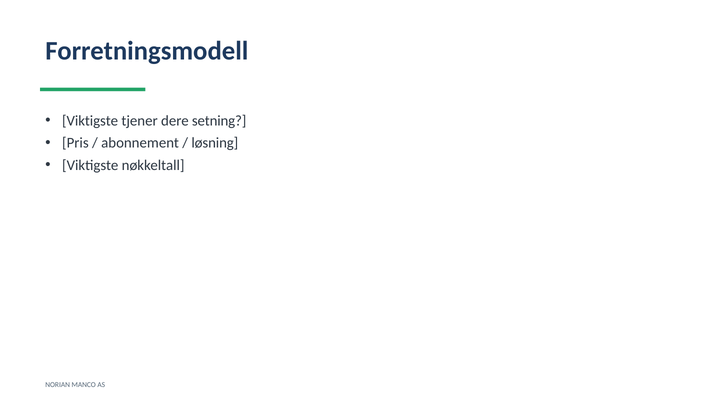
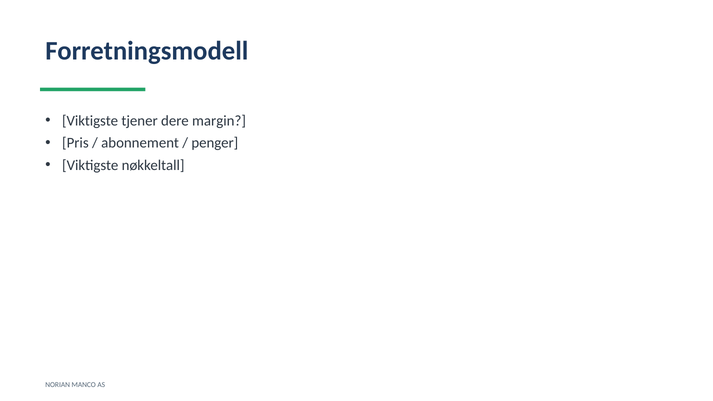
setning: setning -> margin
løsning: løsning -> penger
